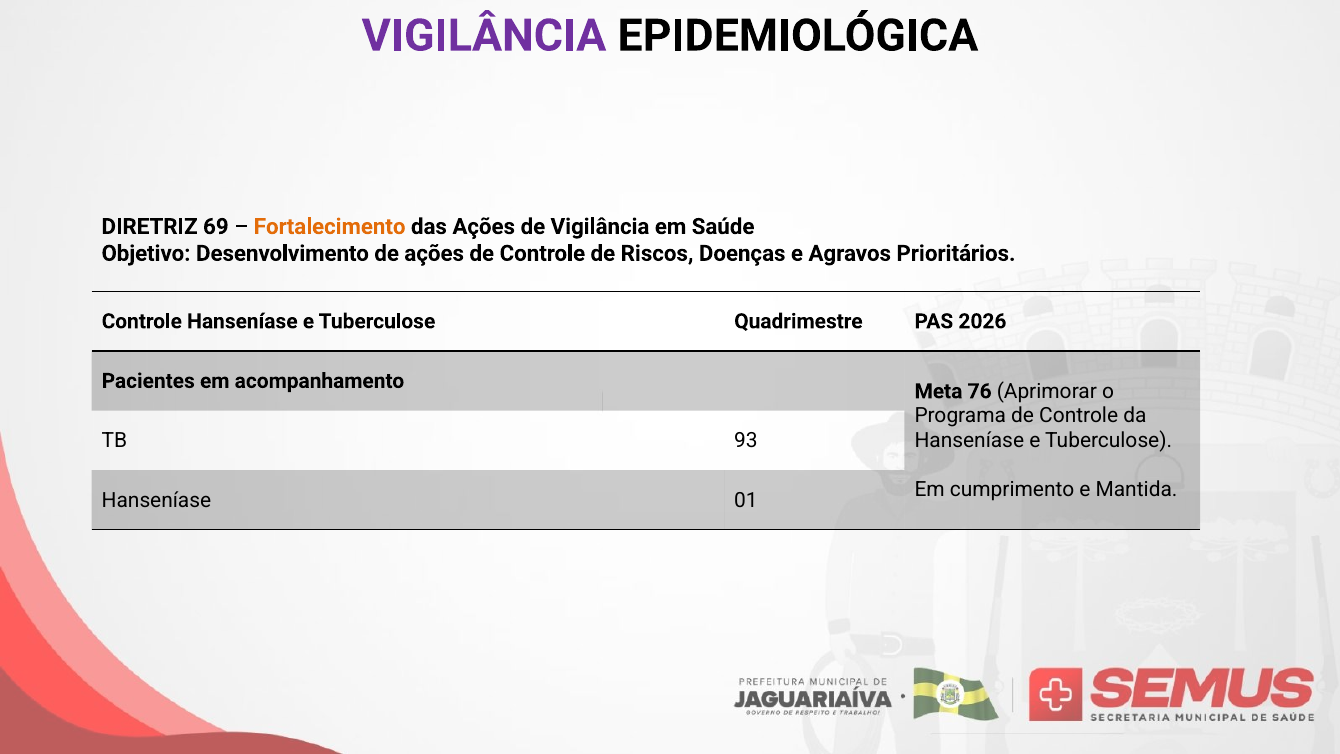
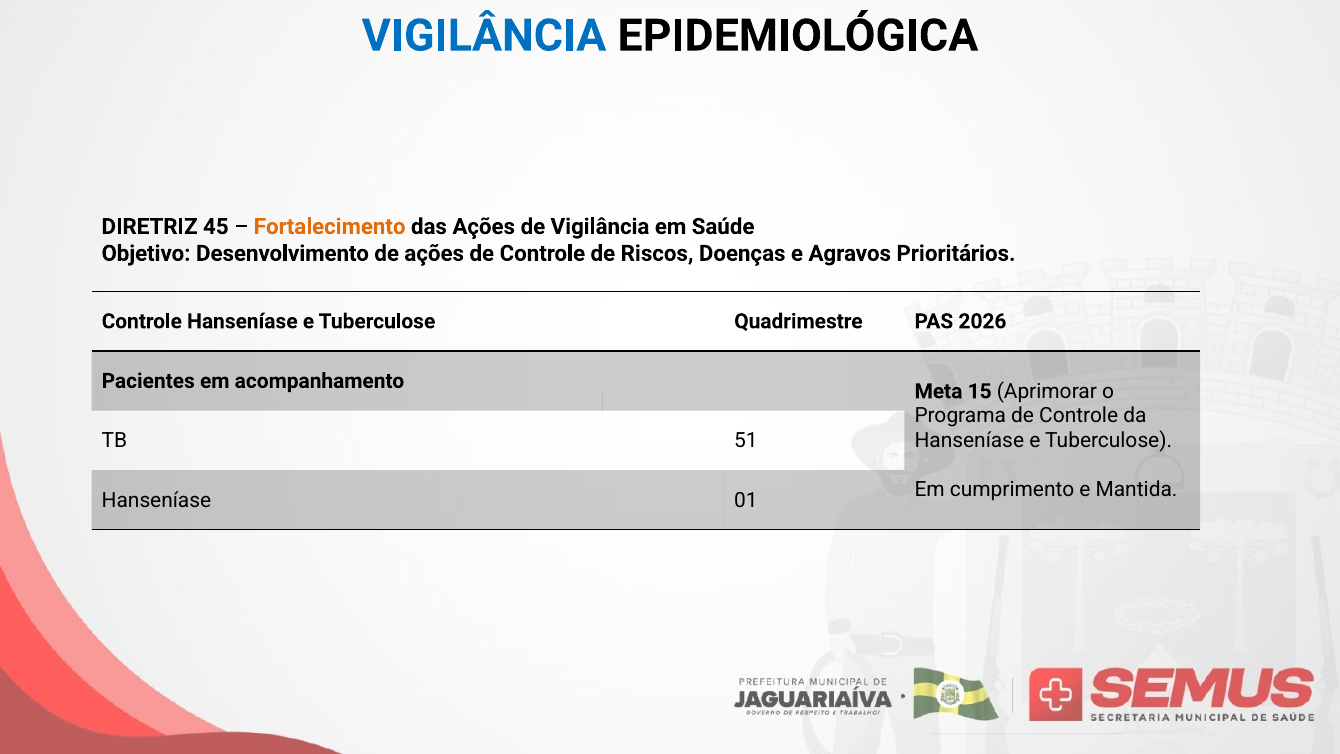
VIGILÂNCIA at (484, 36) colour: purple -> blue
69: 69 -> 45
76: 76 -> 15
93: 93 -> 51
